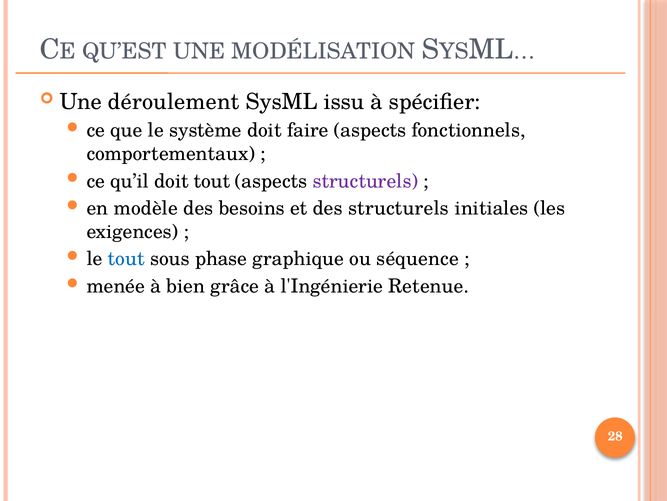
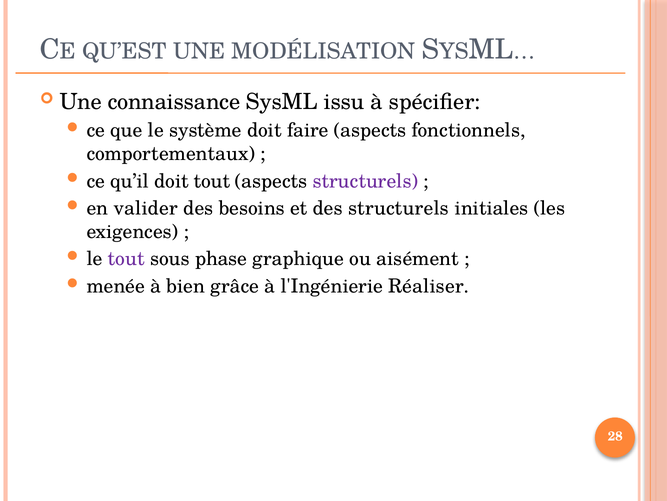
déroulement: déroulement -> connaissance
modèle: modèle -> valider
tout at (126, 259) colour: blue -> purple
séquence: séquence -> aisément
Retenue: Retenue -> Réaliser
